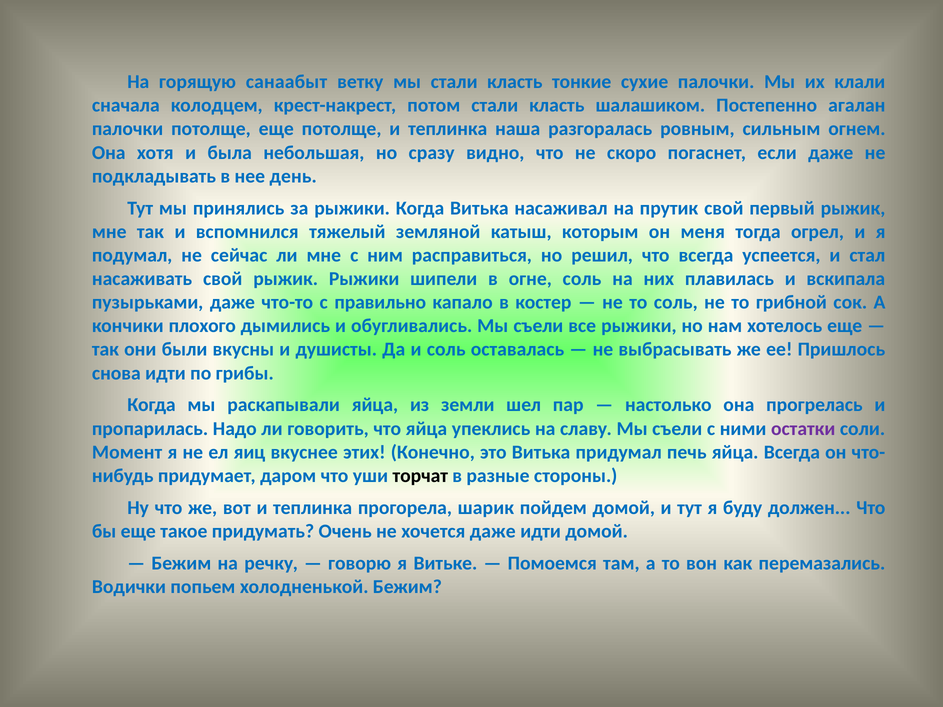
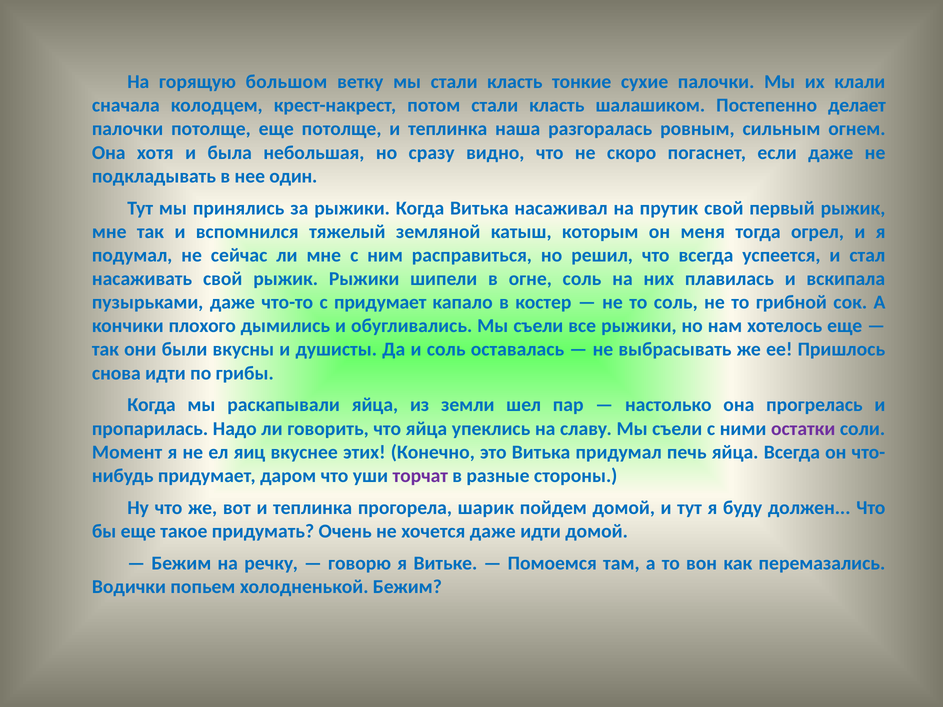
санаабыт: санаабыт -> большом
агалан: агалан -> делает
день: день -> один
с правильно: правильно -> придумает
торчат colour: black -> purple
